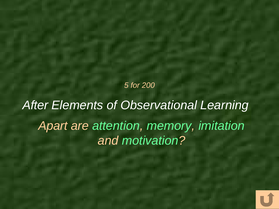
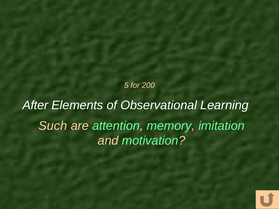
Apart: Apart -> Such
